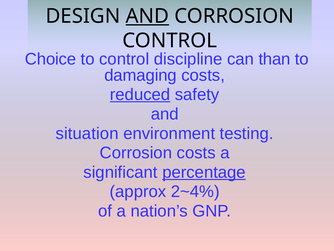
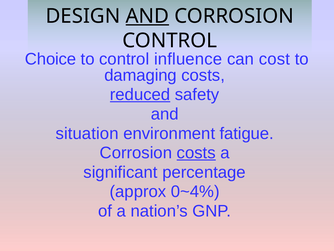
discipline: discipline -> influence
than: than -> cost
testing: testing -> fatigue
costs at (196, 153) underline: none -> present
percentage underline: present -> none
2~4%: 2~4% -> 0~4%
